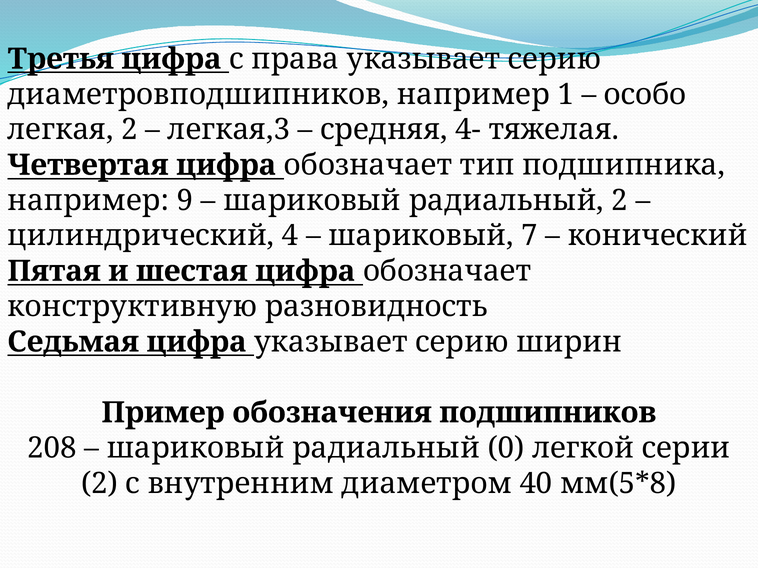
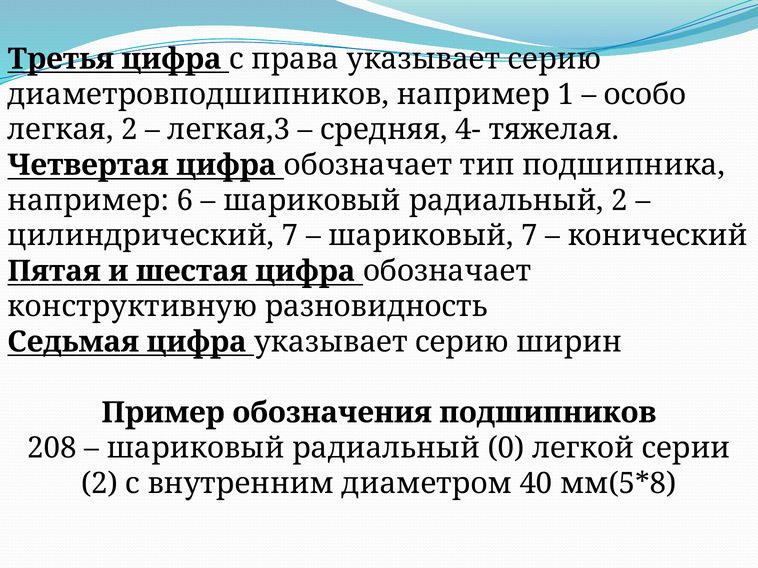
9: 9 -> 6
цилиндрический 4: 4 -> 7
